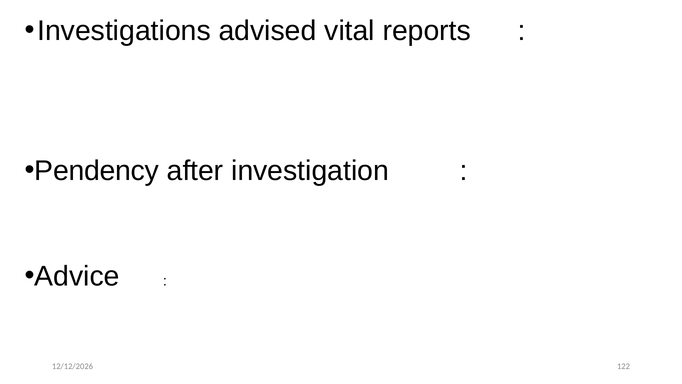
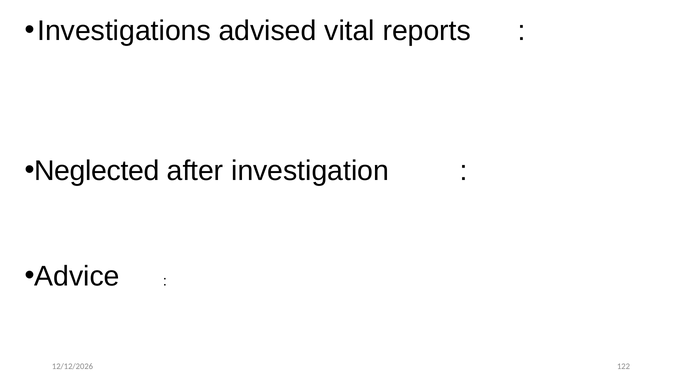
Pendency: Pendency -> Neglected
